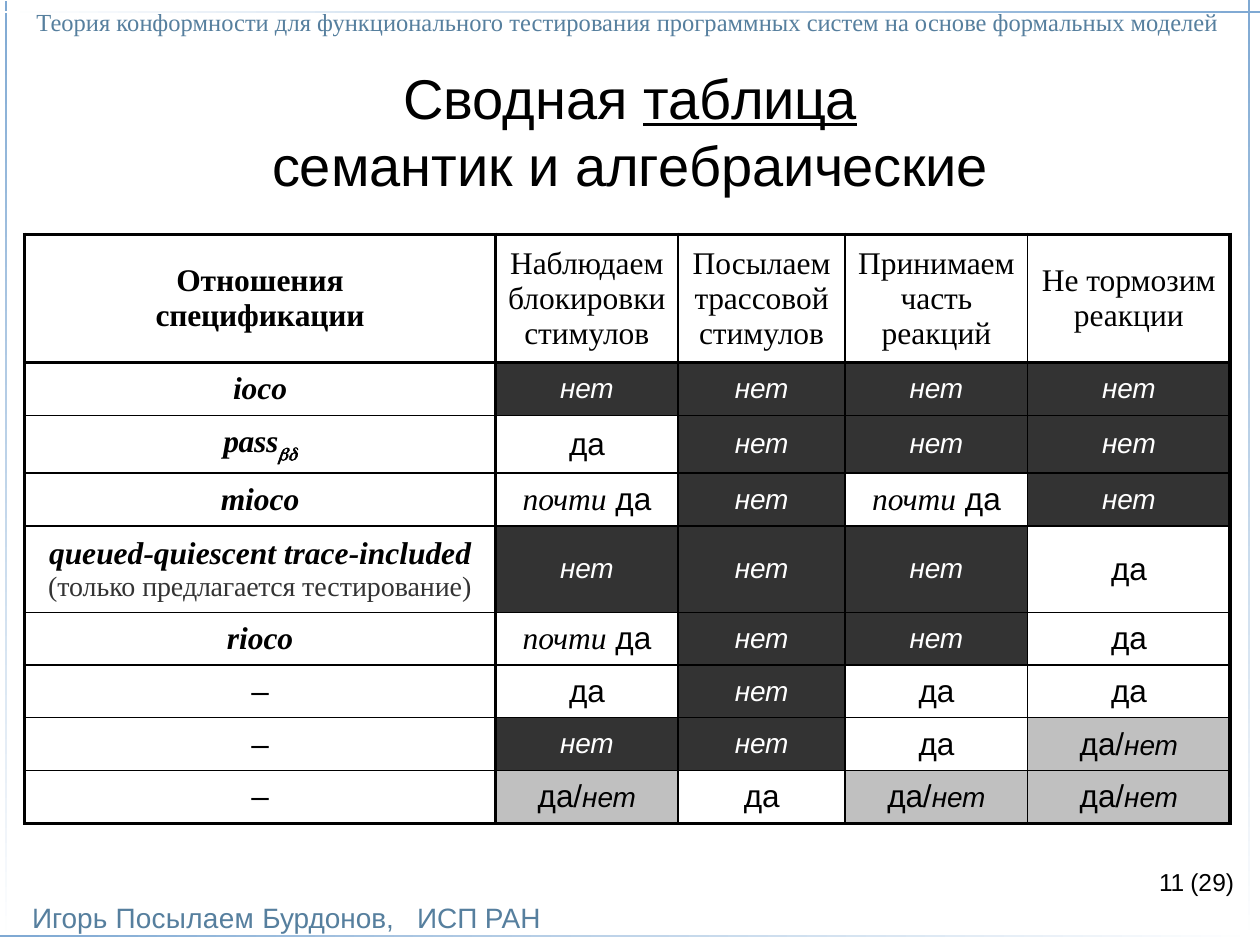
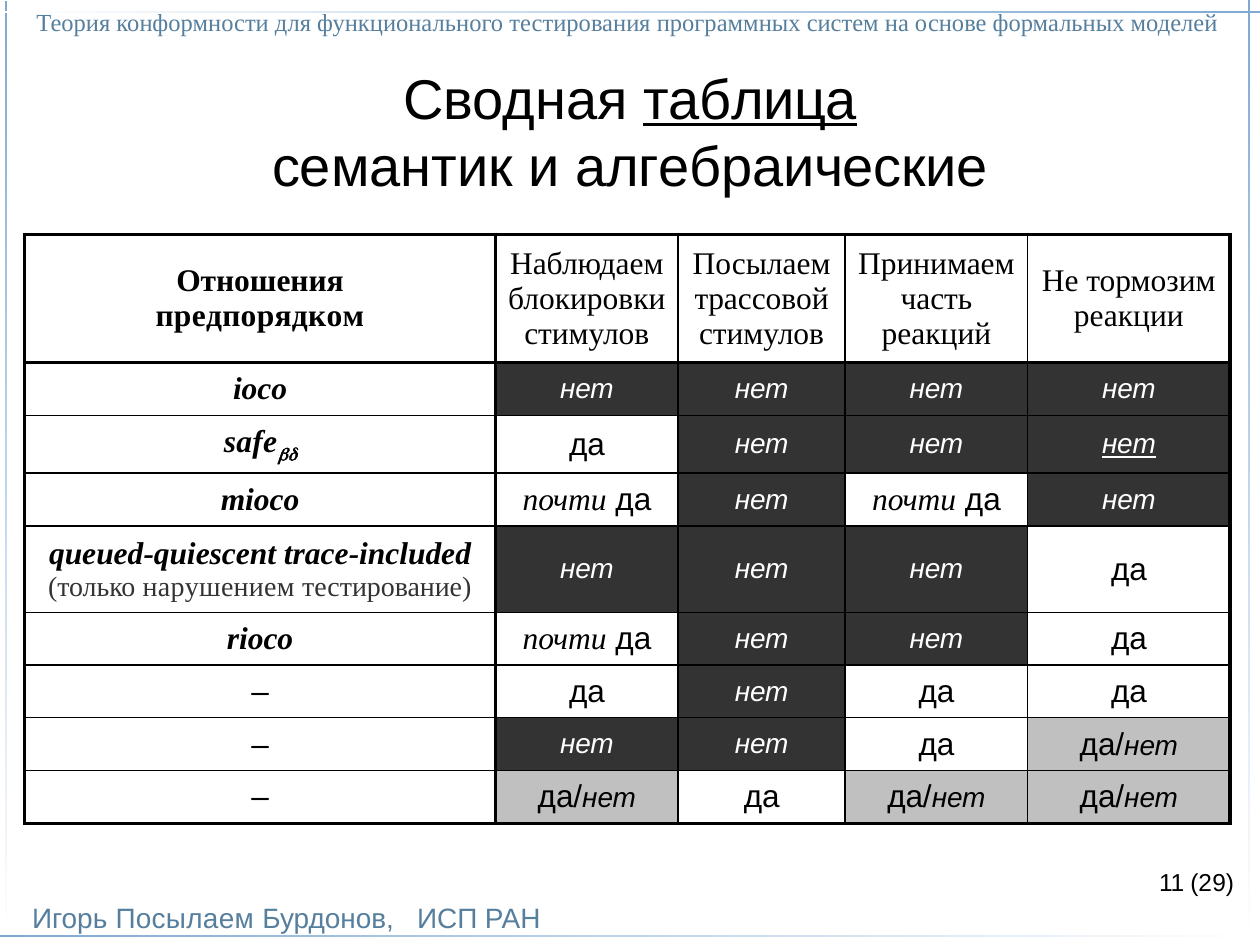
спецификации: спецификации -> предпорядком
pass: pass -> safe
нет at (1129, 445) underline: none -> present
предлагается: предлагается -> нарушением
